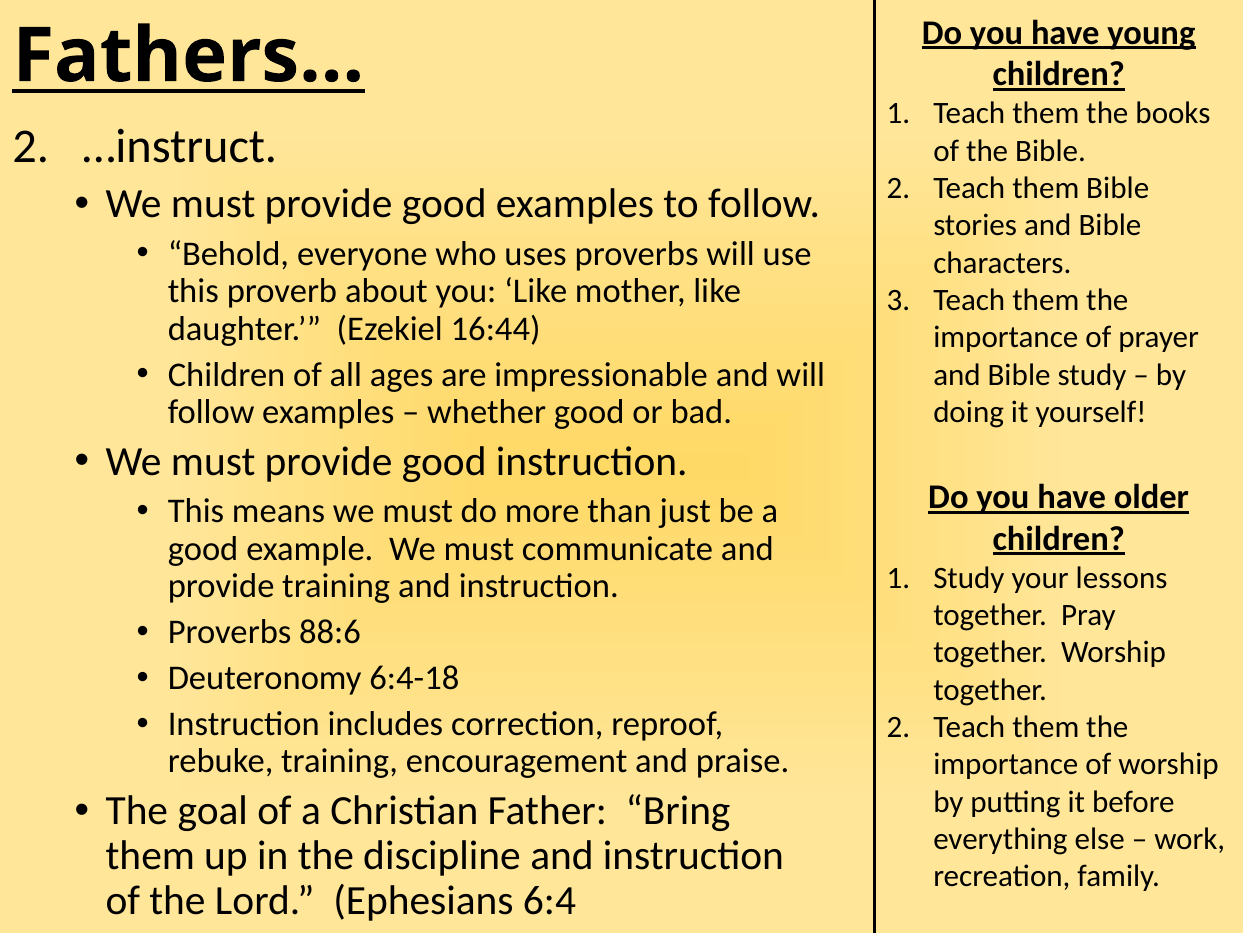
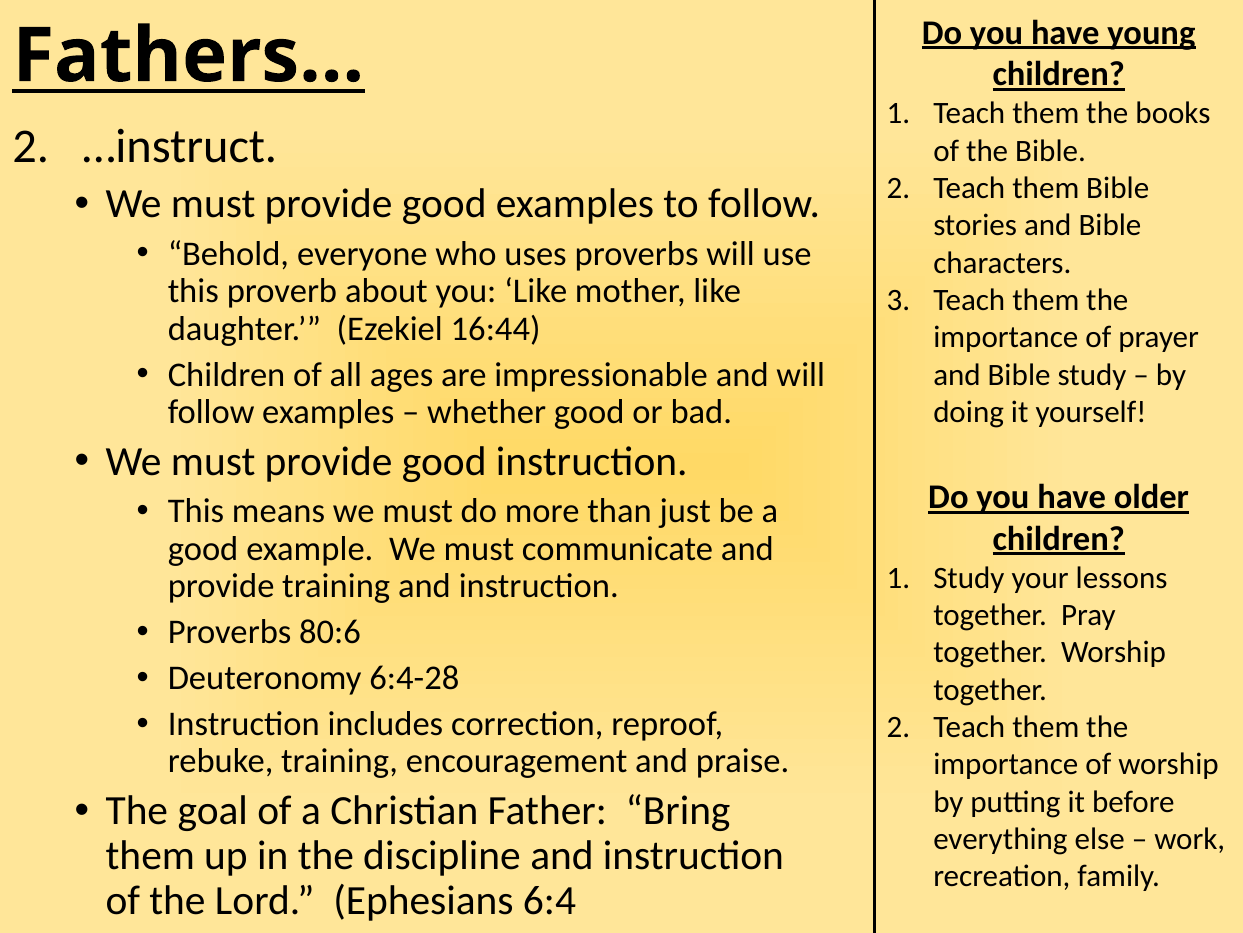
88:6: 88:6 -> 80:6
6:4-18: 6:4-18 -> 6:4-28
